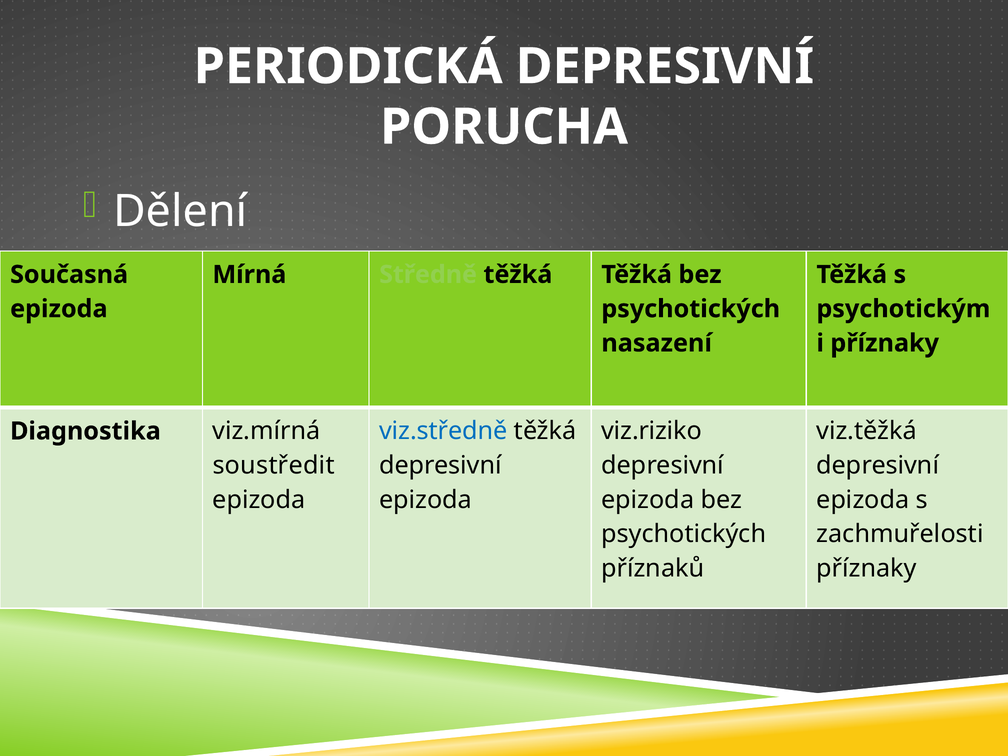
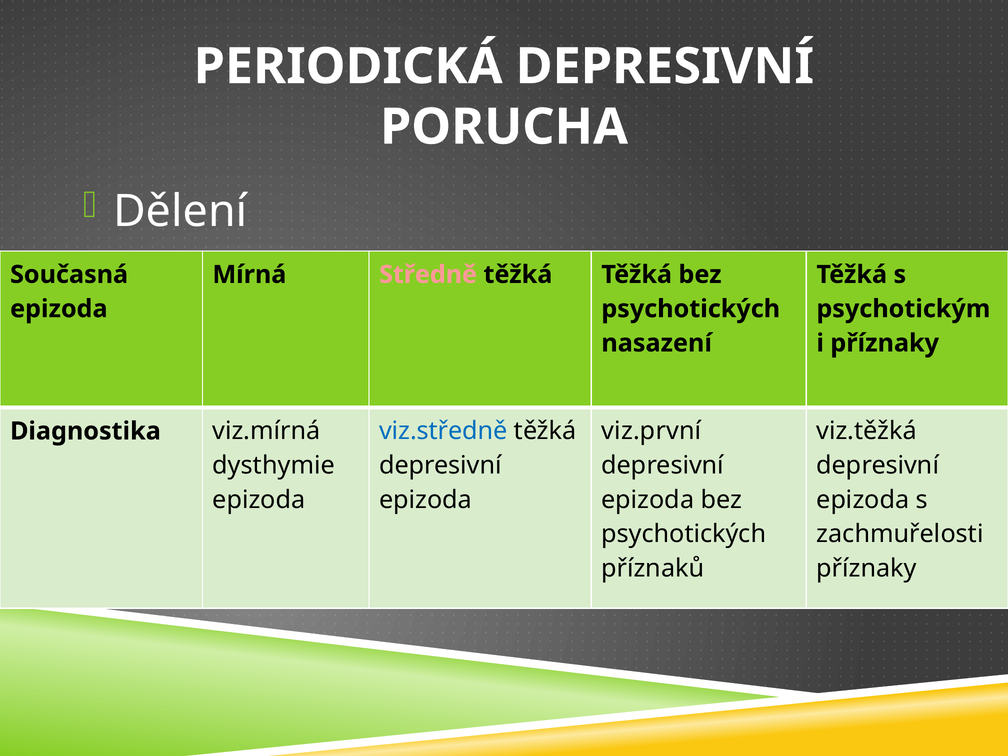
Středně colour: light green -> pink
viz.riziko: viz.riziko -> viz.první
soustředit: soustředit -> dysthymie
